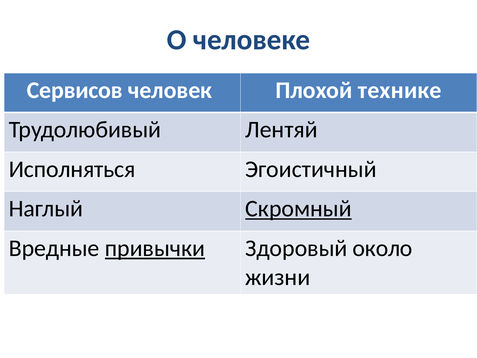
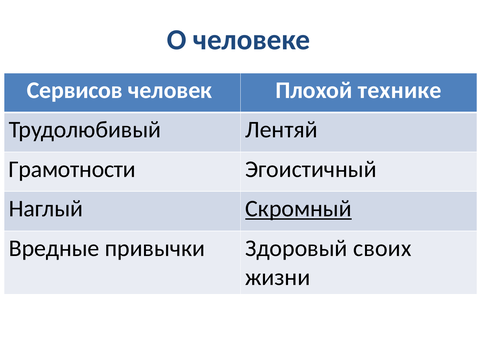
Исполняться: Исполняться -> Грамотности
привычки underline: present -> none
около: около -> своих
